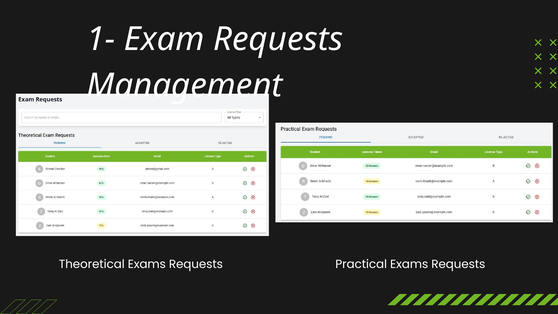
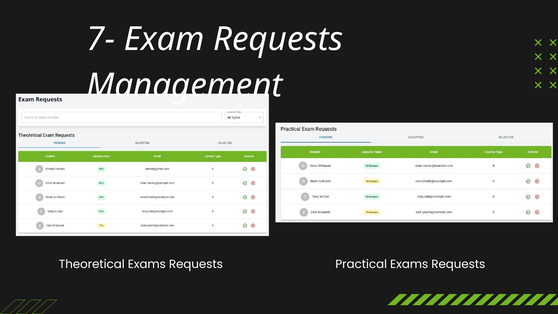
1-: 1- -> 7-
